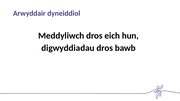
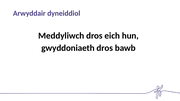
digwyddiadau: digwyddiadau -> gwyddoniaeth
